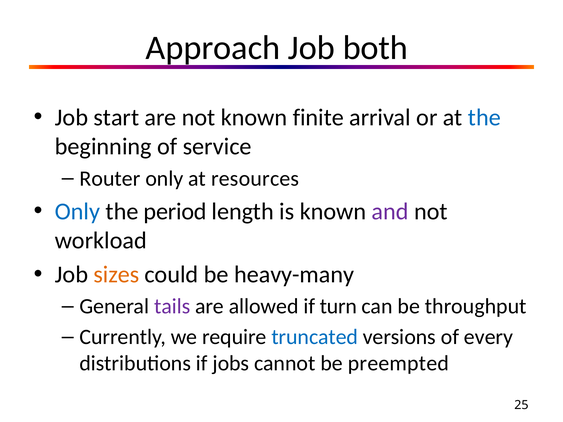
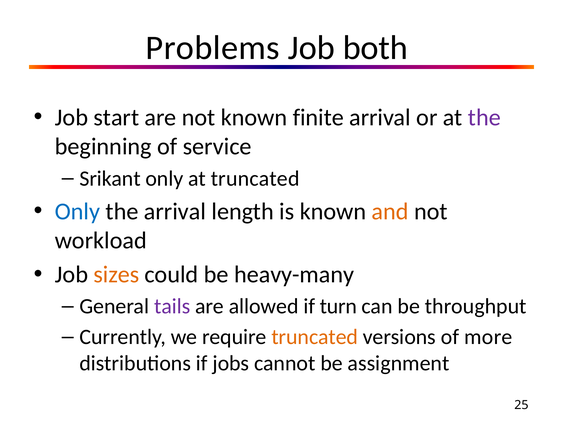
Approach: Approach -> Problems
the at (484, 118) colour: blue -> purple
Router: Router -> Srikant
at resources: resources -> truncated
the period: period -> arrival
and colour: purple -> orange
truncated at (315, 337) colour: blue -> orange
every: every -> more
preempted: preempted -> assignment
